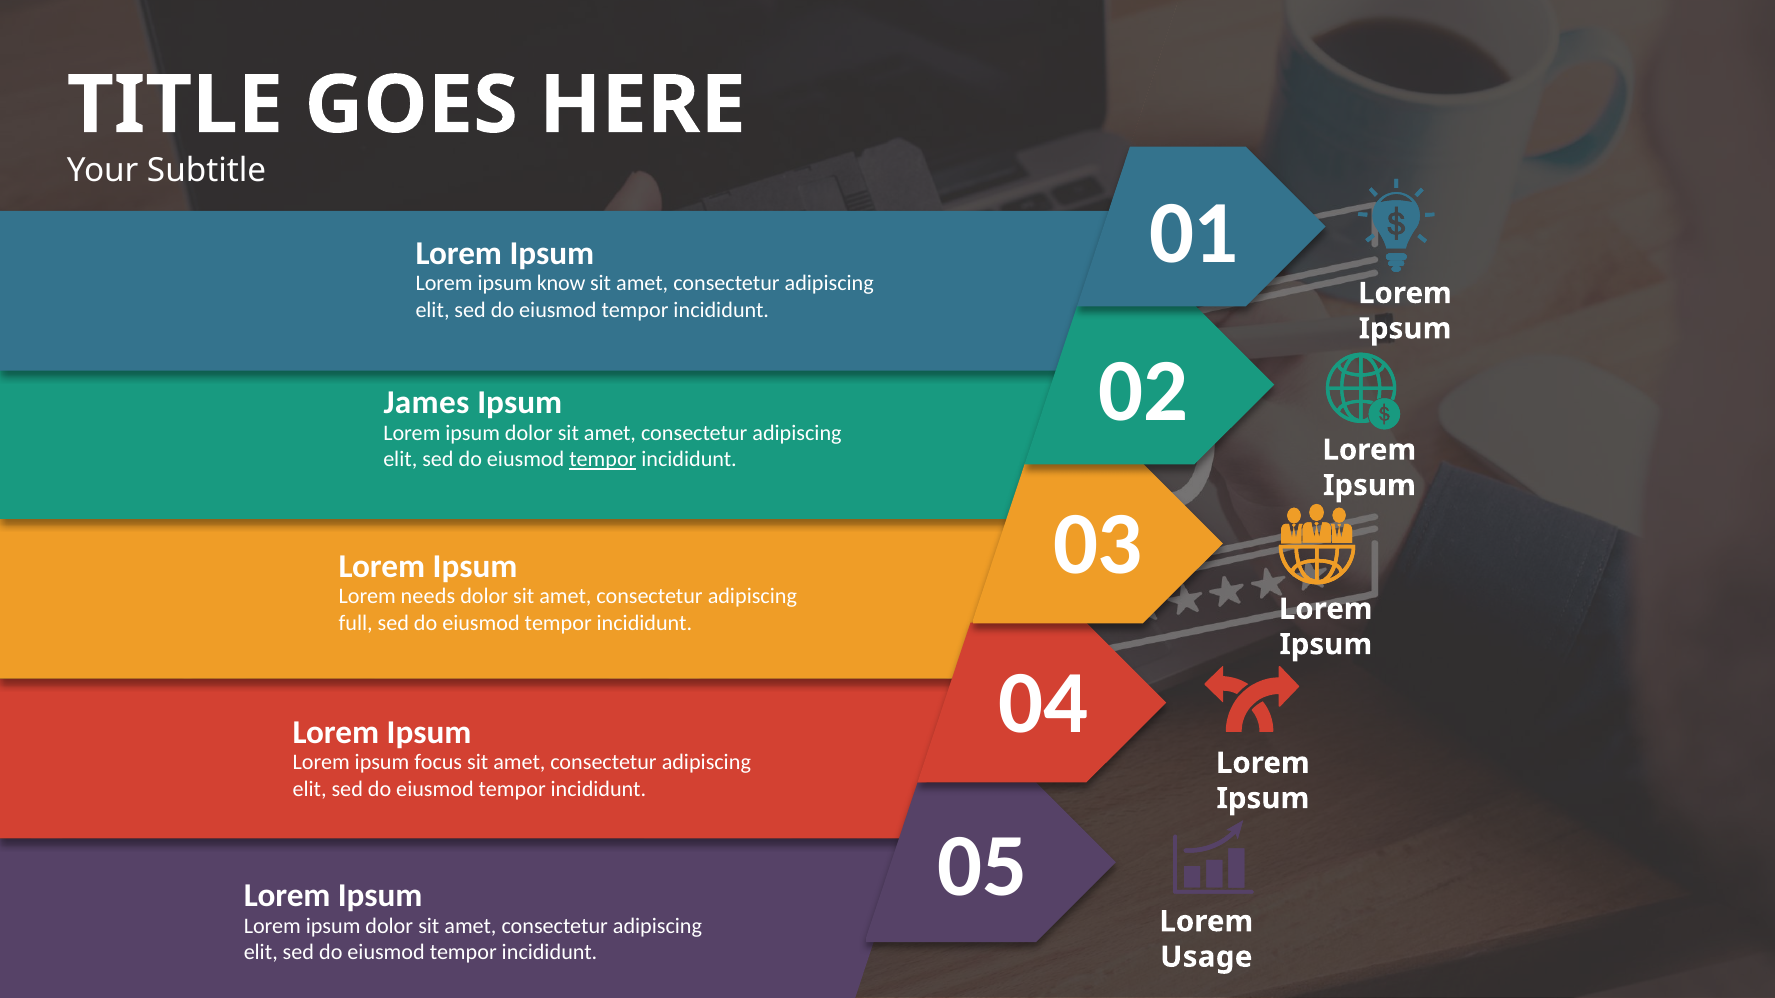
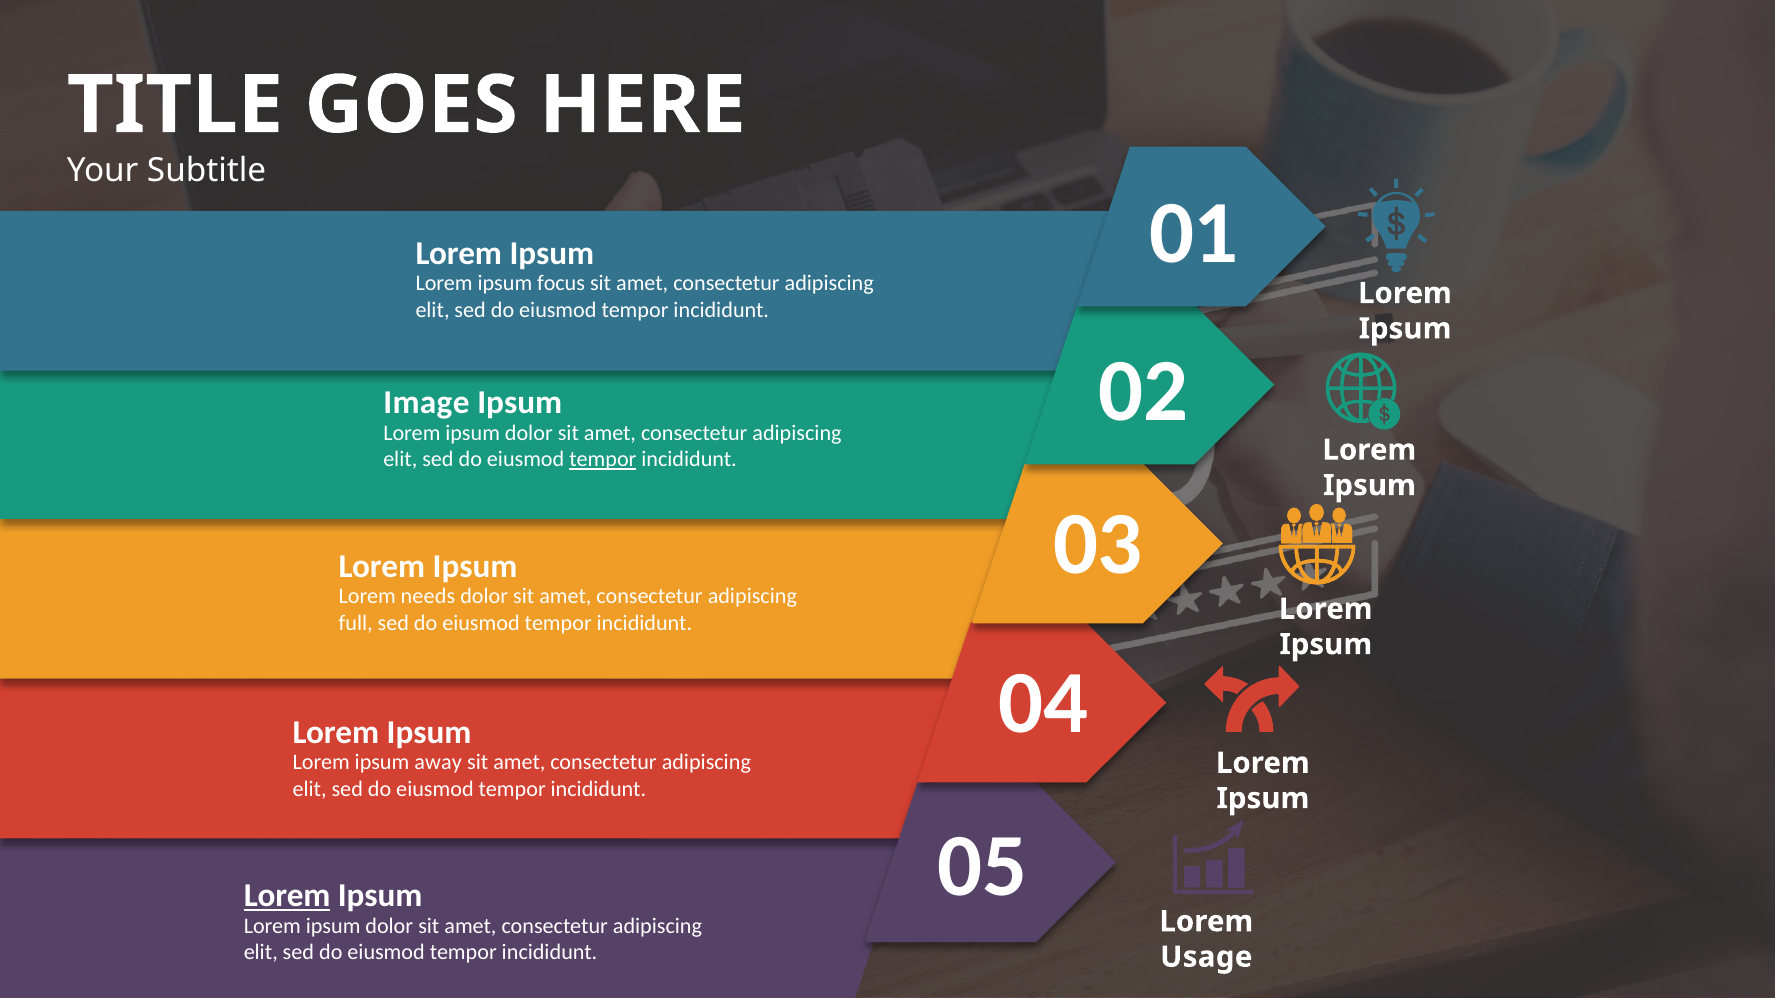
know: know -> focus
James: James -> Image
focus: focus -> away
Lorem at (287, 896) underline: none -> present
